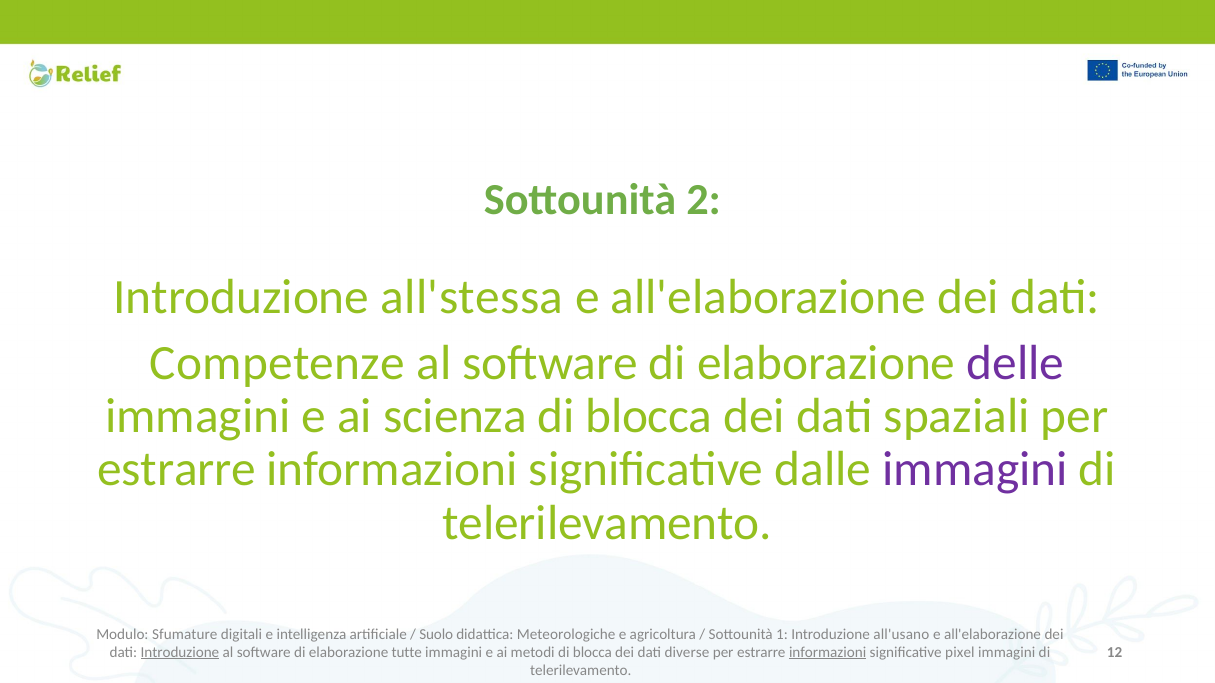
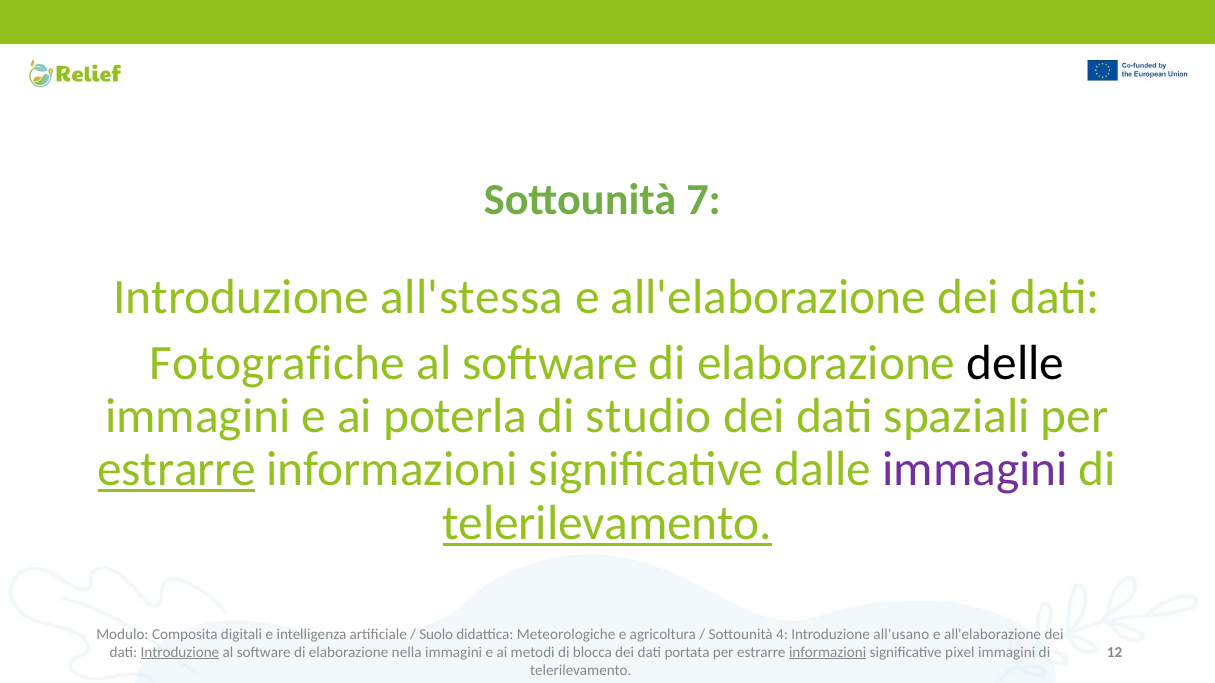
2: 2 -> 7
Competenze: Competenze -> Fotografiche
delle colour: purple -> black
scienza: scienza -> poterla
blocca at (649, 417): blocca -> studio
estrarre at (177, 470) underline: none -> present
telerilevamento at (607, 523) underline: none -> present
Sfumature: Sfumature -> Composita
1: 1 -> 4
tutte: tutte -> nella
diverse: diverse -> portata
